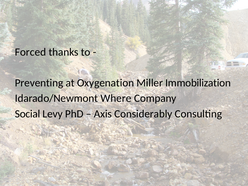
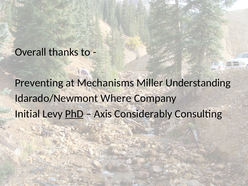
Forced: Forced -> Overall
Oxygenation: Oxygenation -> Mechanisms
Immobilization: Immobilization -> Understanding
Social: Social -> Initial
PhD underline: none -> present
